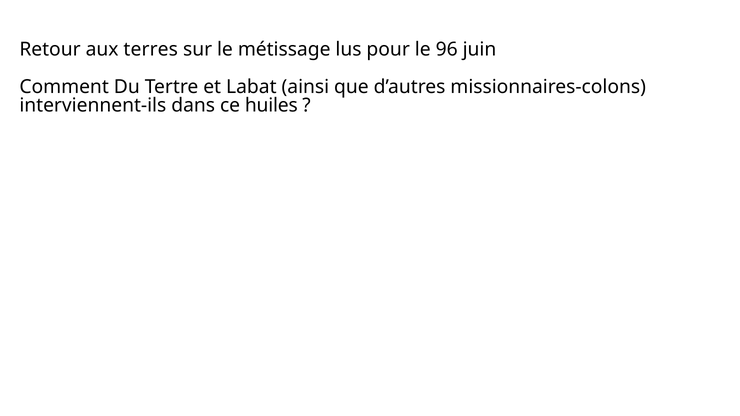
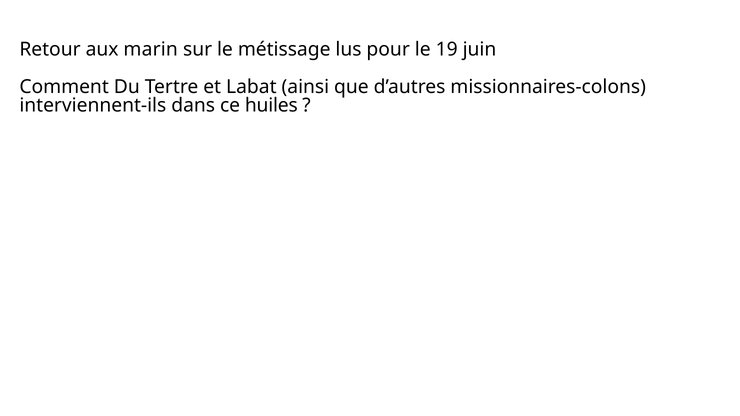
terres: terres -> marin
96: 96 -> 19
